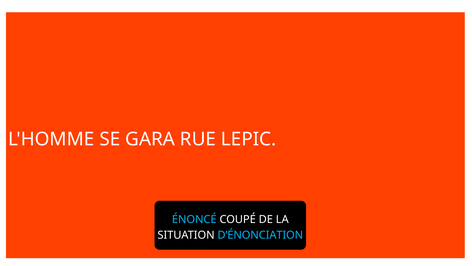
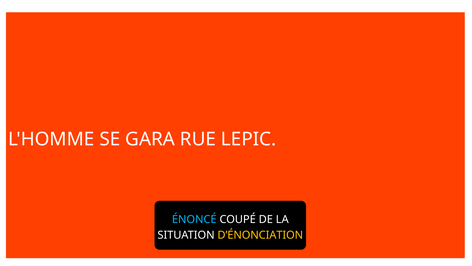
D’ÉNONCIATION colour: light blue -> yellow
